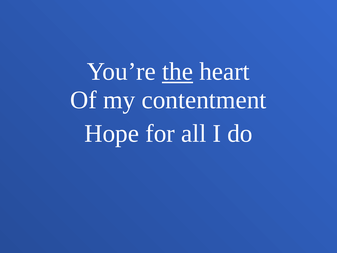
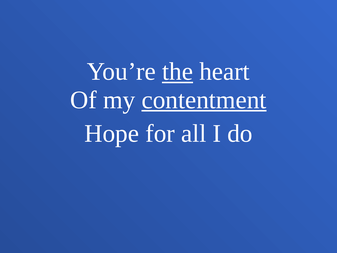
contentment underline: none -> present
